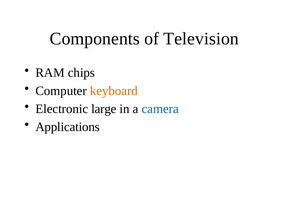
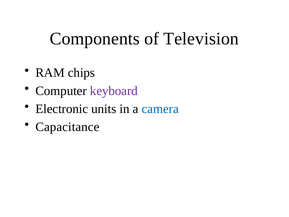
keyboard colour: orange -> purple
large: large -> units
Applications: Applications -> Capacitance
